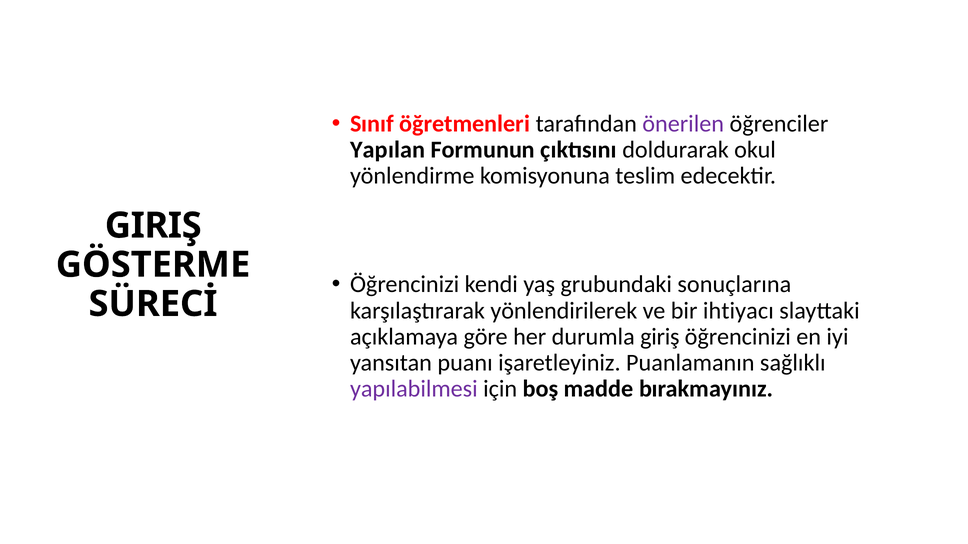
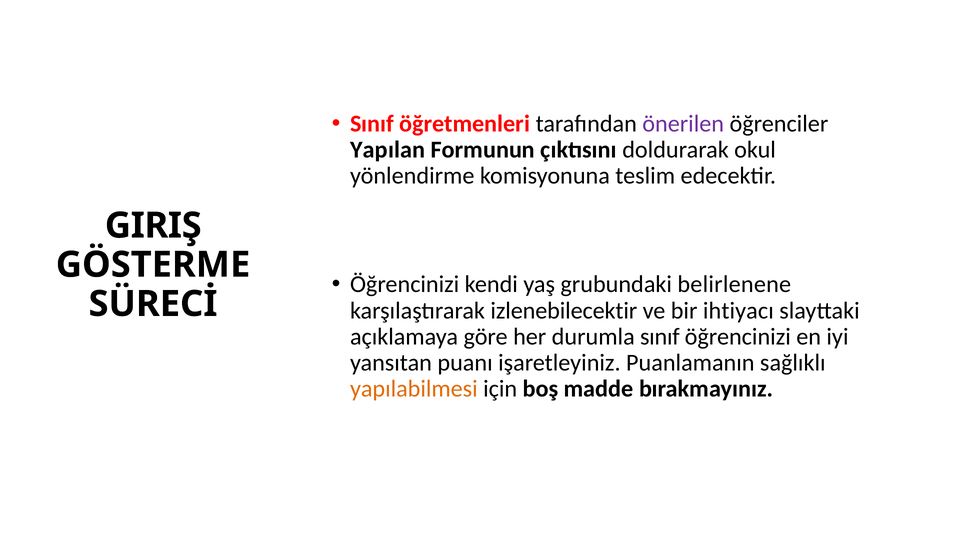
sonuçlarına: sonuçlarına -> belirlenene
yönlendirilerek: yönlendirilerek -> izlenebilecektir
durumla giriş: giriş -> sınıf
yapılabilmesi colour: purple -> orange
